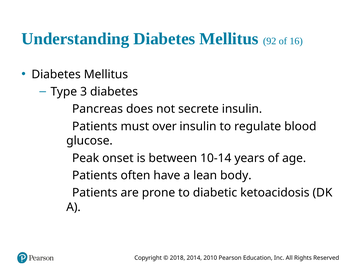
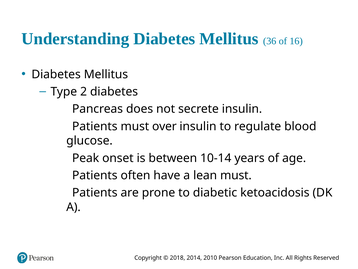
92: 92 -> 36
3: 3 -> 2
lean body: body -> must
